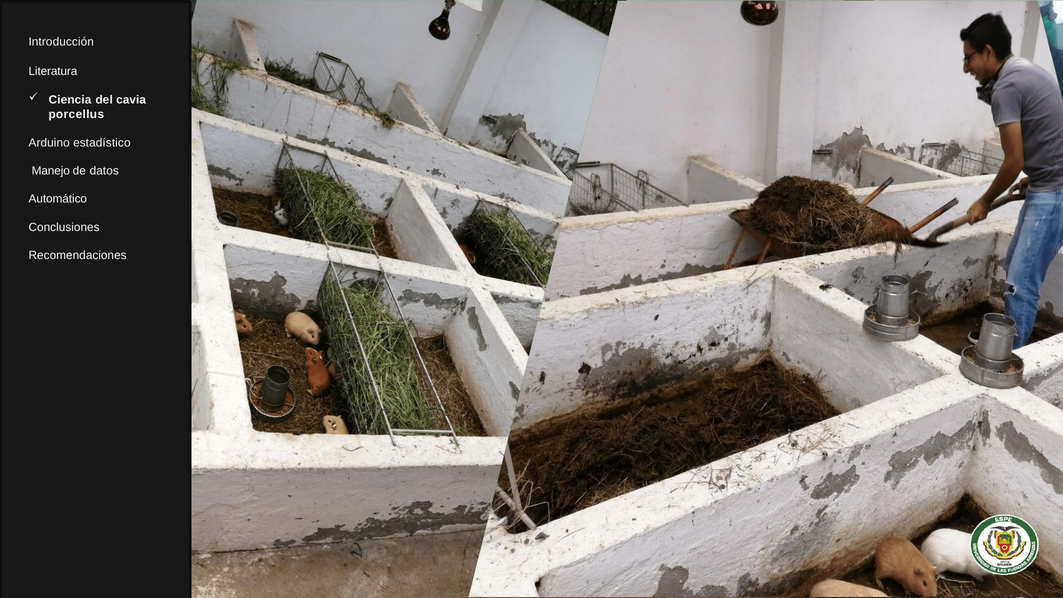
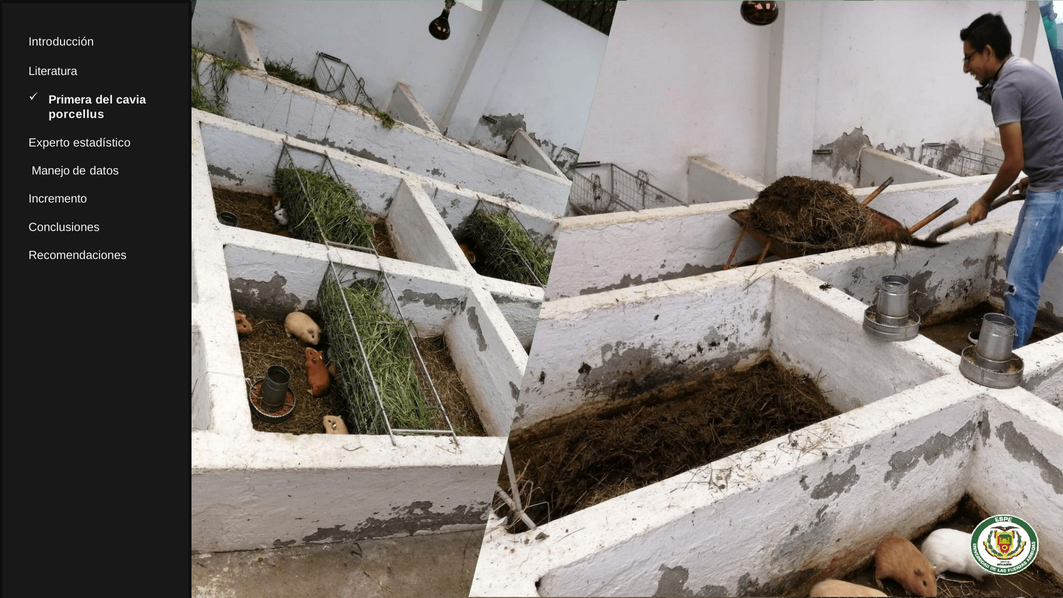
Ciencia: Ciencia -> Primera
Arduino: Arduino -> Experto
Automático: Automático -> Incremento
